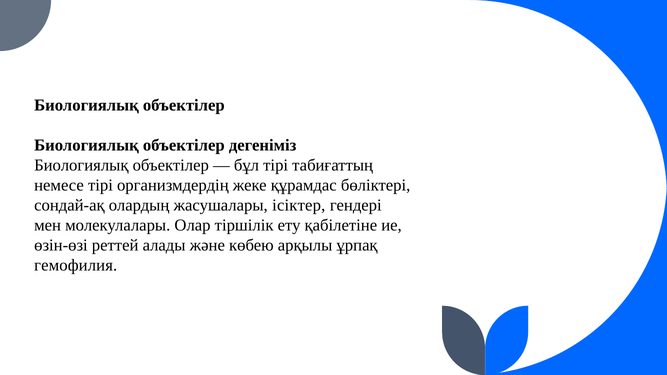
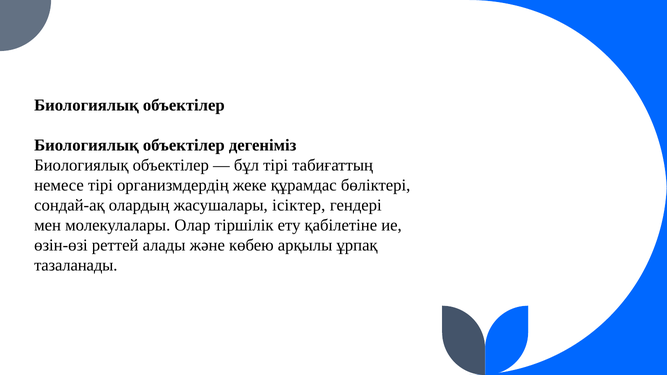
гемофилия: гемофилия -> тазаланады
